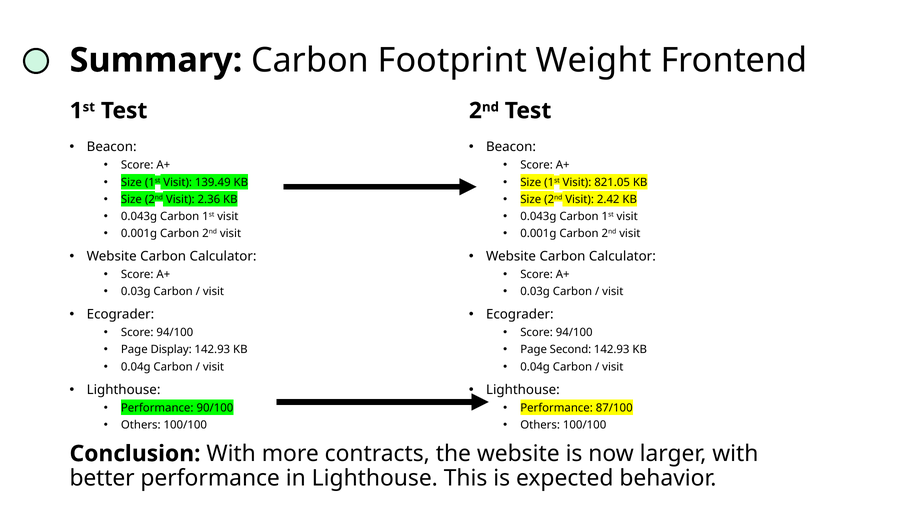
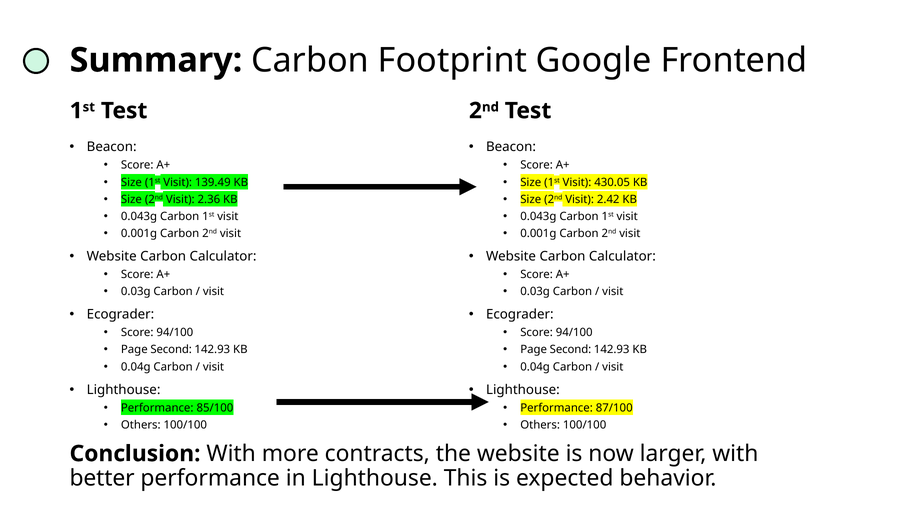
Weight: Weight -> Google
821.05: 821.05 -> 430.05
Display at (171, 349): Display -> Second
90/100: 90/100 -> 85/100
